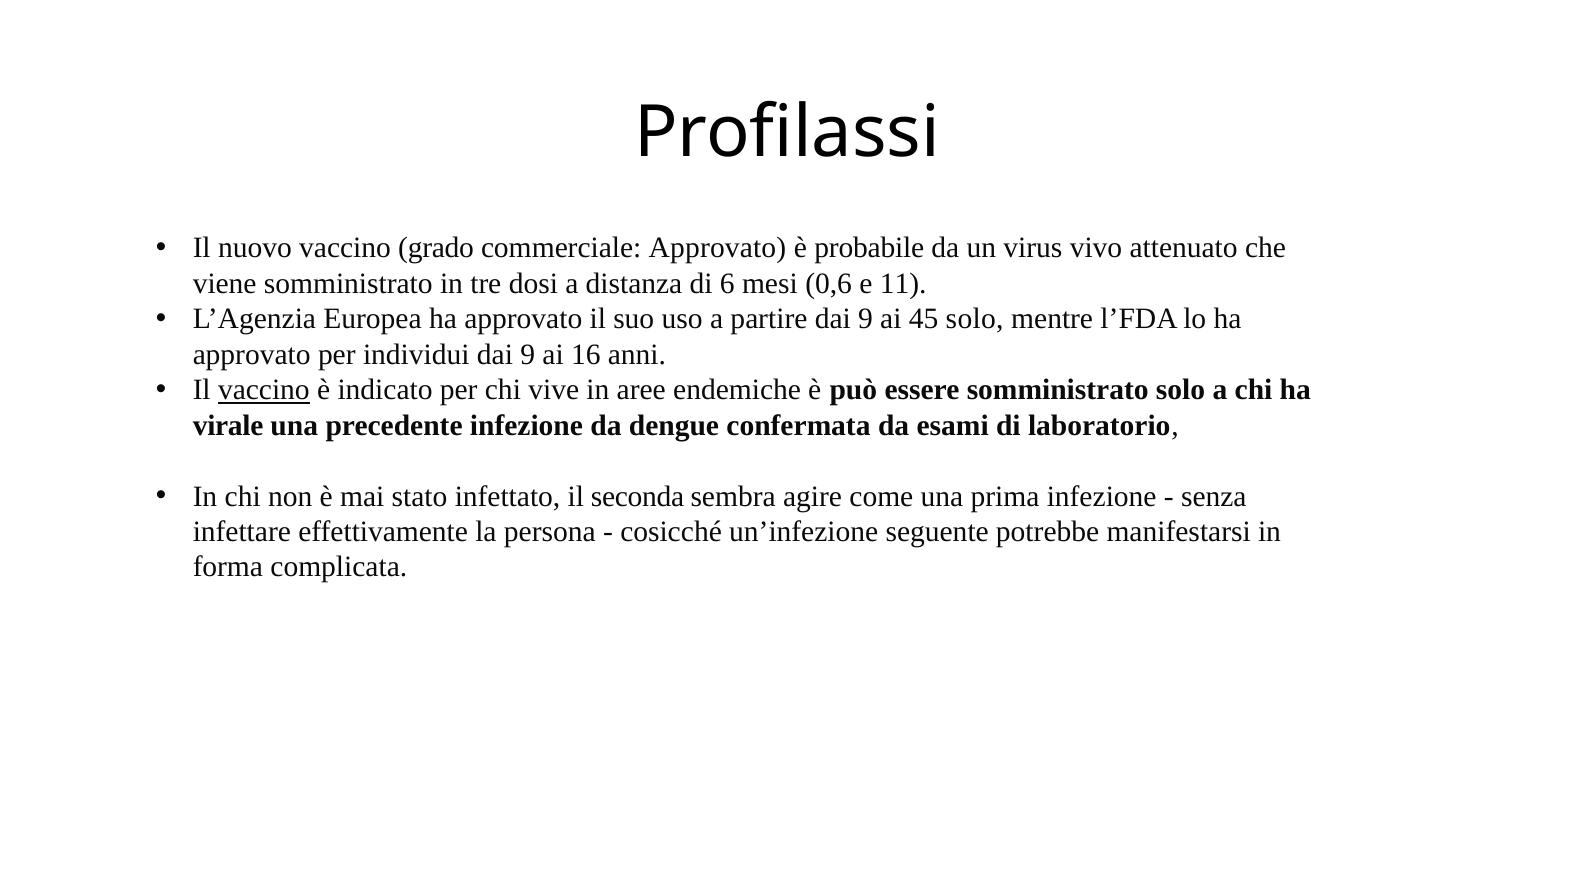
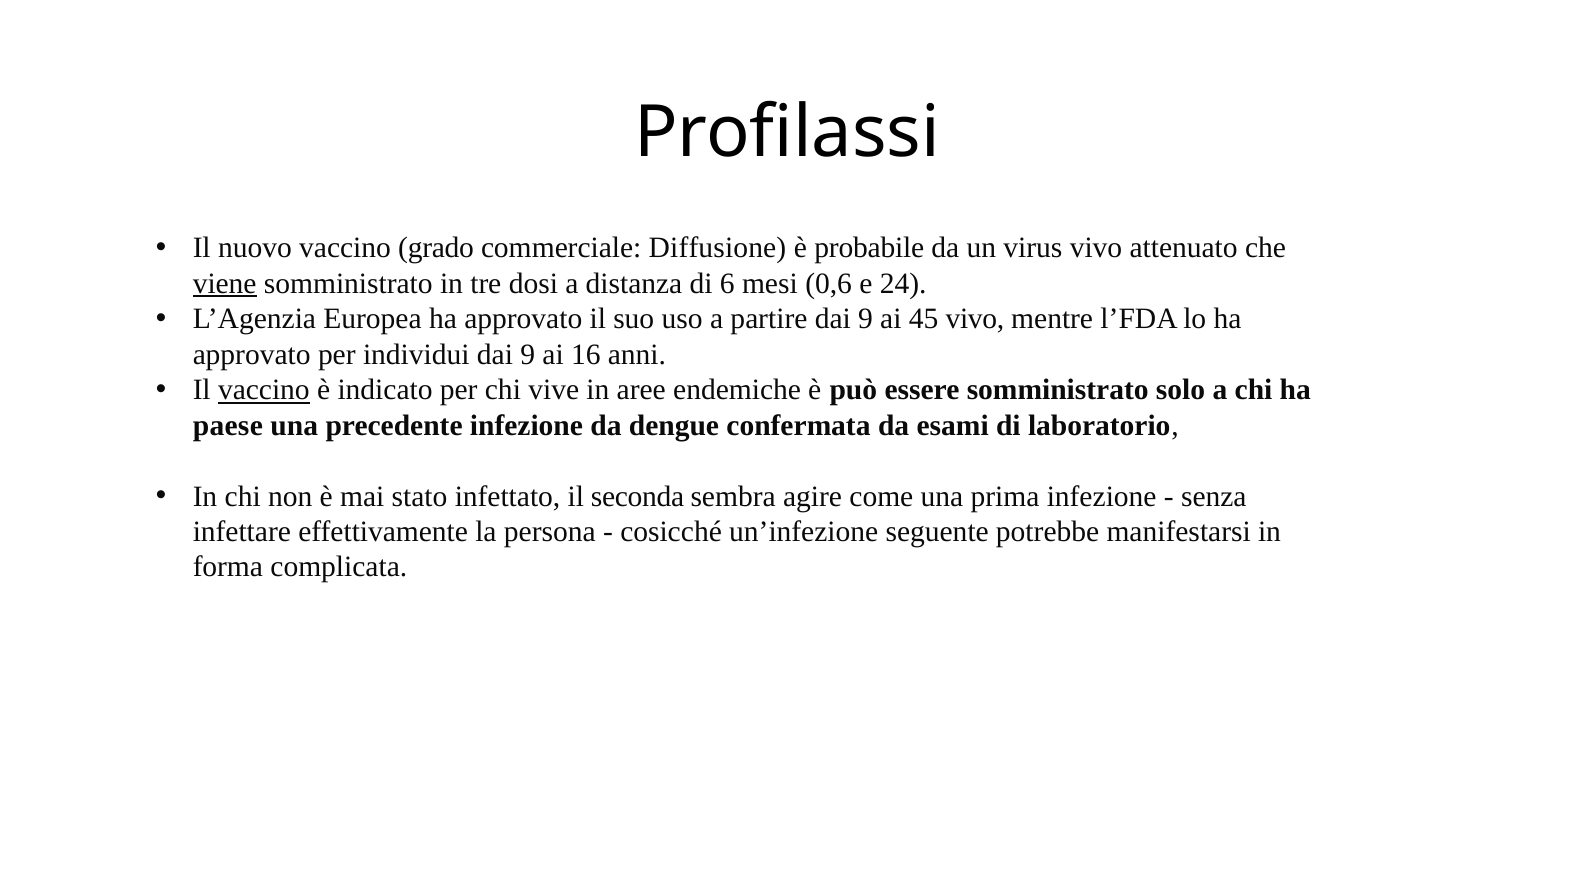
commerciale Approvato: Approvato -> Diffusione
viene underline: none -> present
11: 11 -> 24
45 solo: solo -> vivo
virale: virale -> paese
